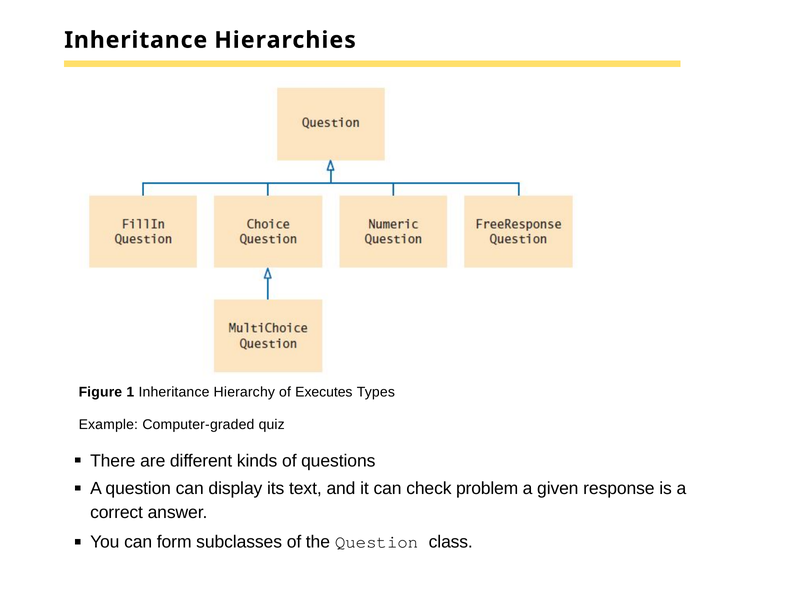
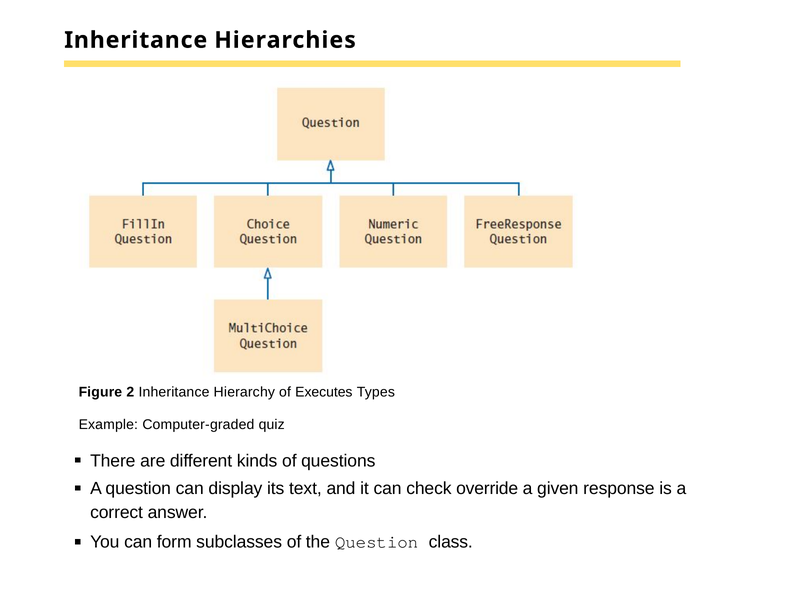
1: 1 -> 2
problem: problem -> override
